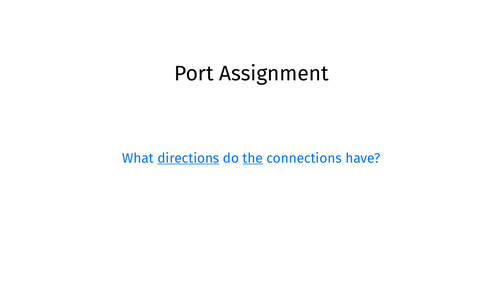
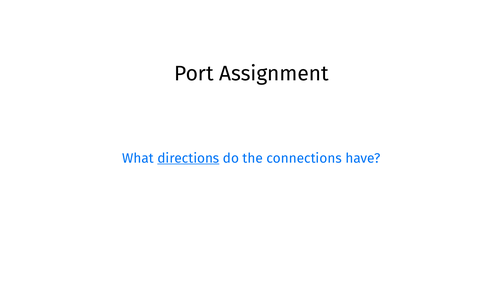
the underline: present -> none
